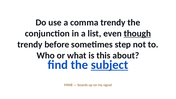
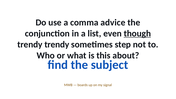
comma trendy: trendy -> advice
trendy before: before -> trendy
subject underline: present -> none
